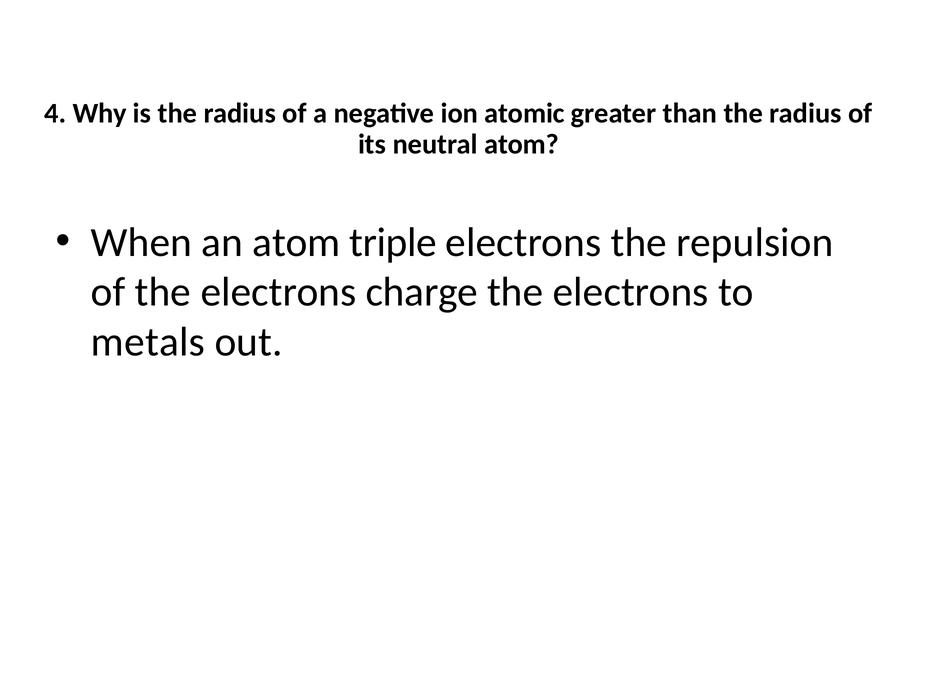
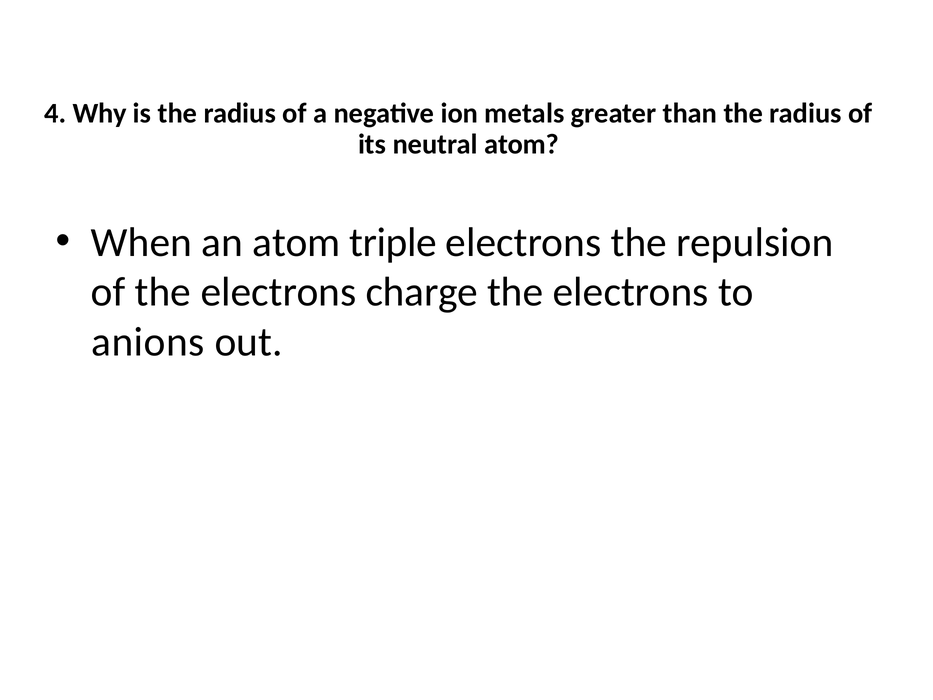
atomic: atomic -> metals
metals: metals -> anions
